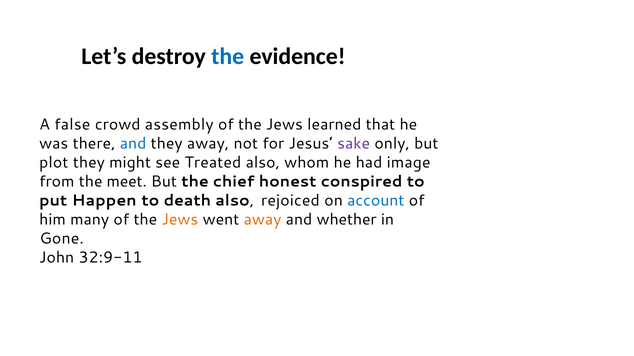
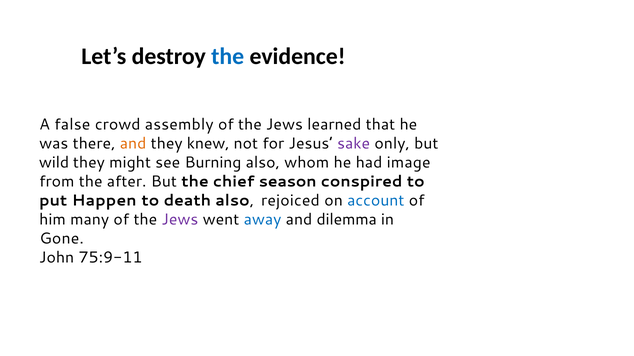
and at (133, 144) colour: blue -> orange
they away: away -> knew
plot: plot -> wild
Treated: Treated -> Burning
meet: meet -> after
honest: honest -> season
Jews at (180, 220) colour: orange -> purple
away at (263, 220) colour: orange -> blue
whether: whether -> dilemma
32:9-11: 32:9-11 -> 75:9-11
